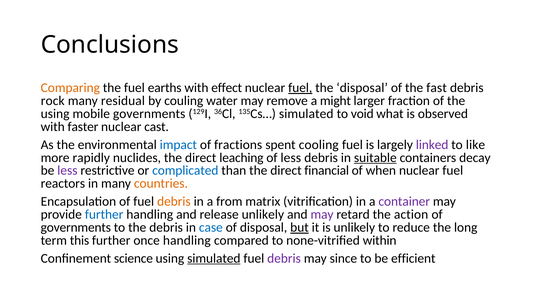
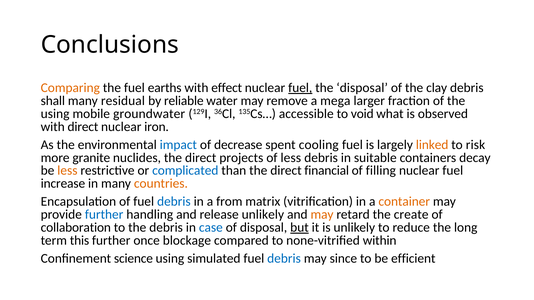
fast: fast -> clay
rock: rock -> shall
couling: couling -> reliable
might: might -> mega
mobile governments: governments -> groundwater
135Cs… simulated: simulated -> accessible
with faster: faster -> direct
cast: cast -> iron
fractions: fractions -> decrease
linked colour: purple -> orange
like: like -> risk
rapidly: rapidly -> granite
leaching: leaching -> projects
suitable underline: present -> none
less at (67, 171) colour: purple -> orange
when: when -> filling
reactors: reactors -> increase
debris at (174, 202) colour: orange -> blue
container colour: purple -> orange
may at (322, 215) colour: purple -> orange
action: action -> create
governments at (76, 228): governments -> collaboration
once handling: handling -> blockage
simulated at (214, 259) underline: present -> none
debris at (284, 259) colour: purple -> blue
